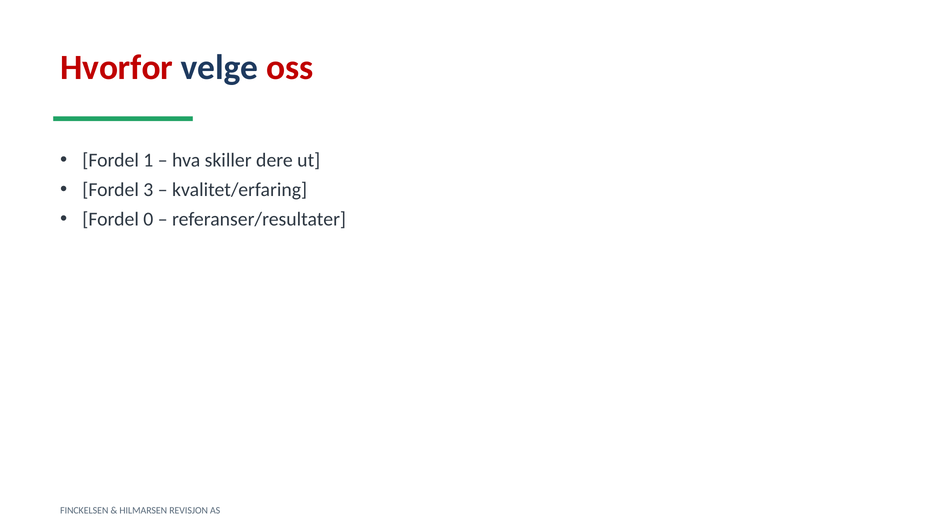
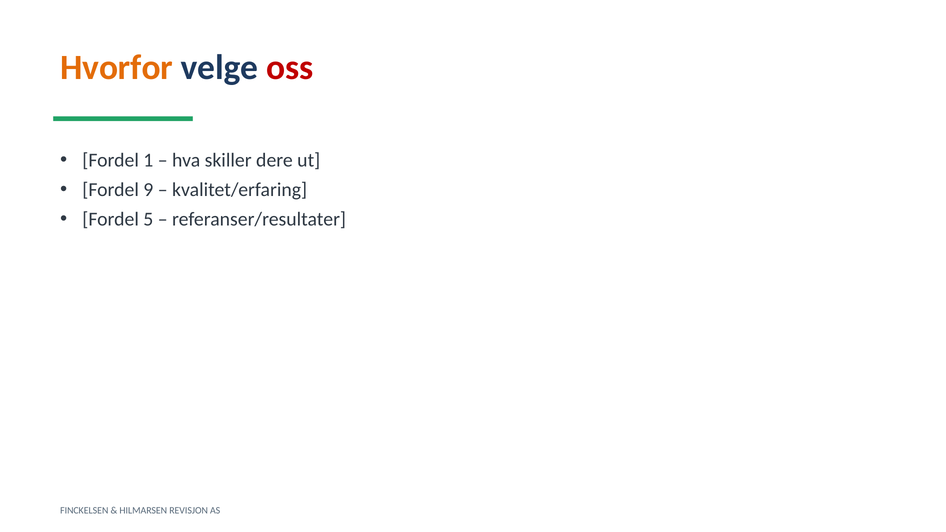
Hvorfor colour: red -> orange
3: 3 -> 9
0: 0 -> 5
